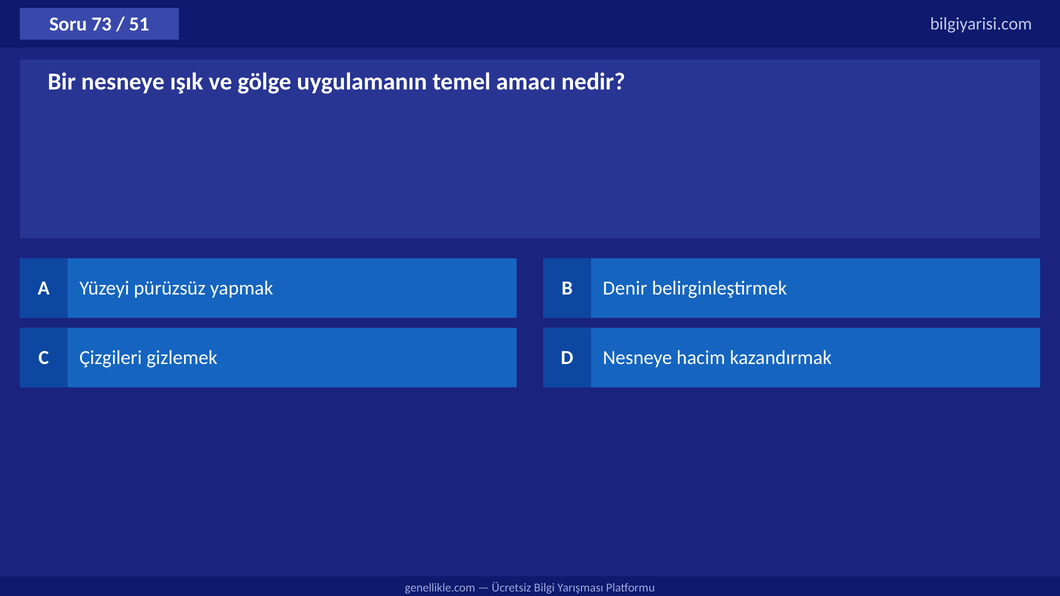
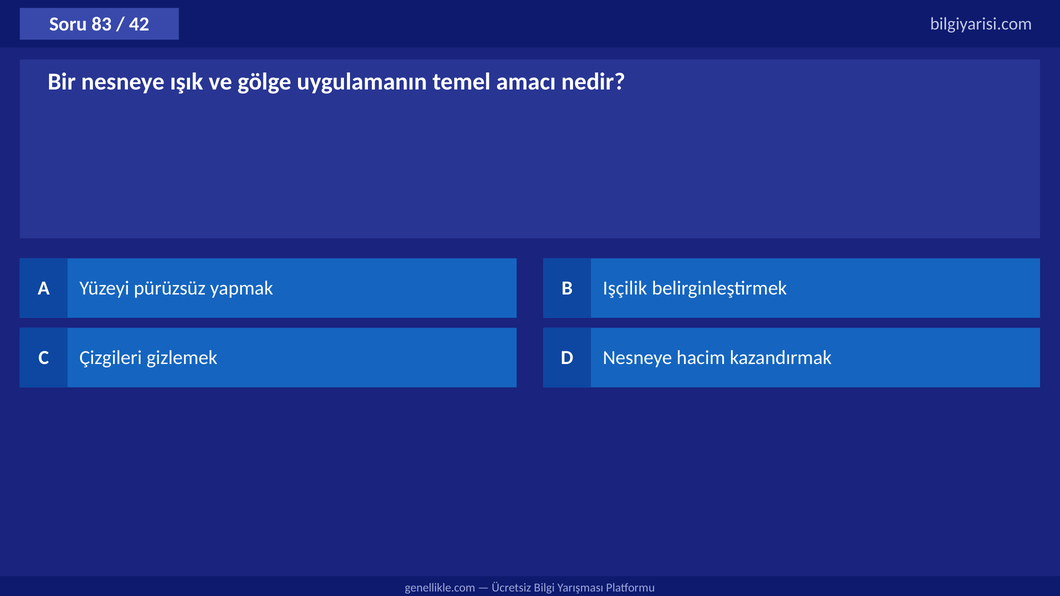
73: 73 -> 83
51: 51 -> 42
Denir: Denir -> Işçilik
